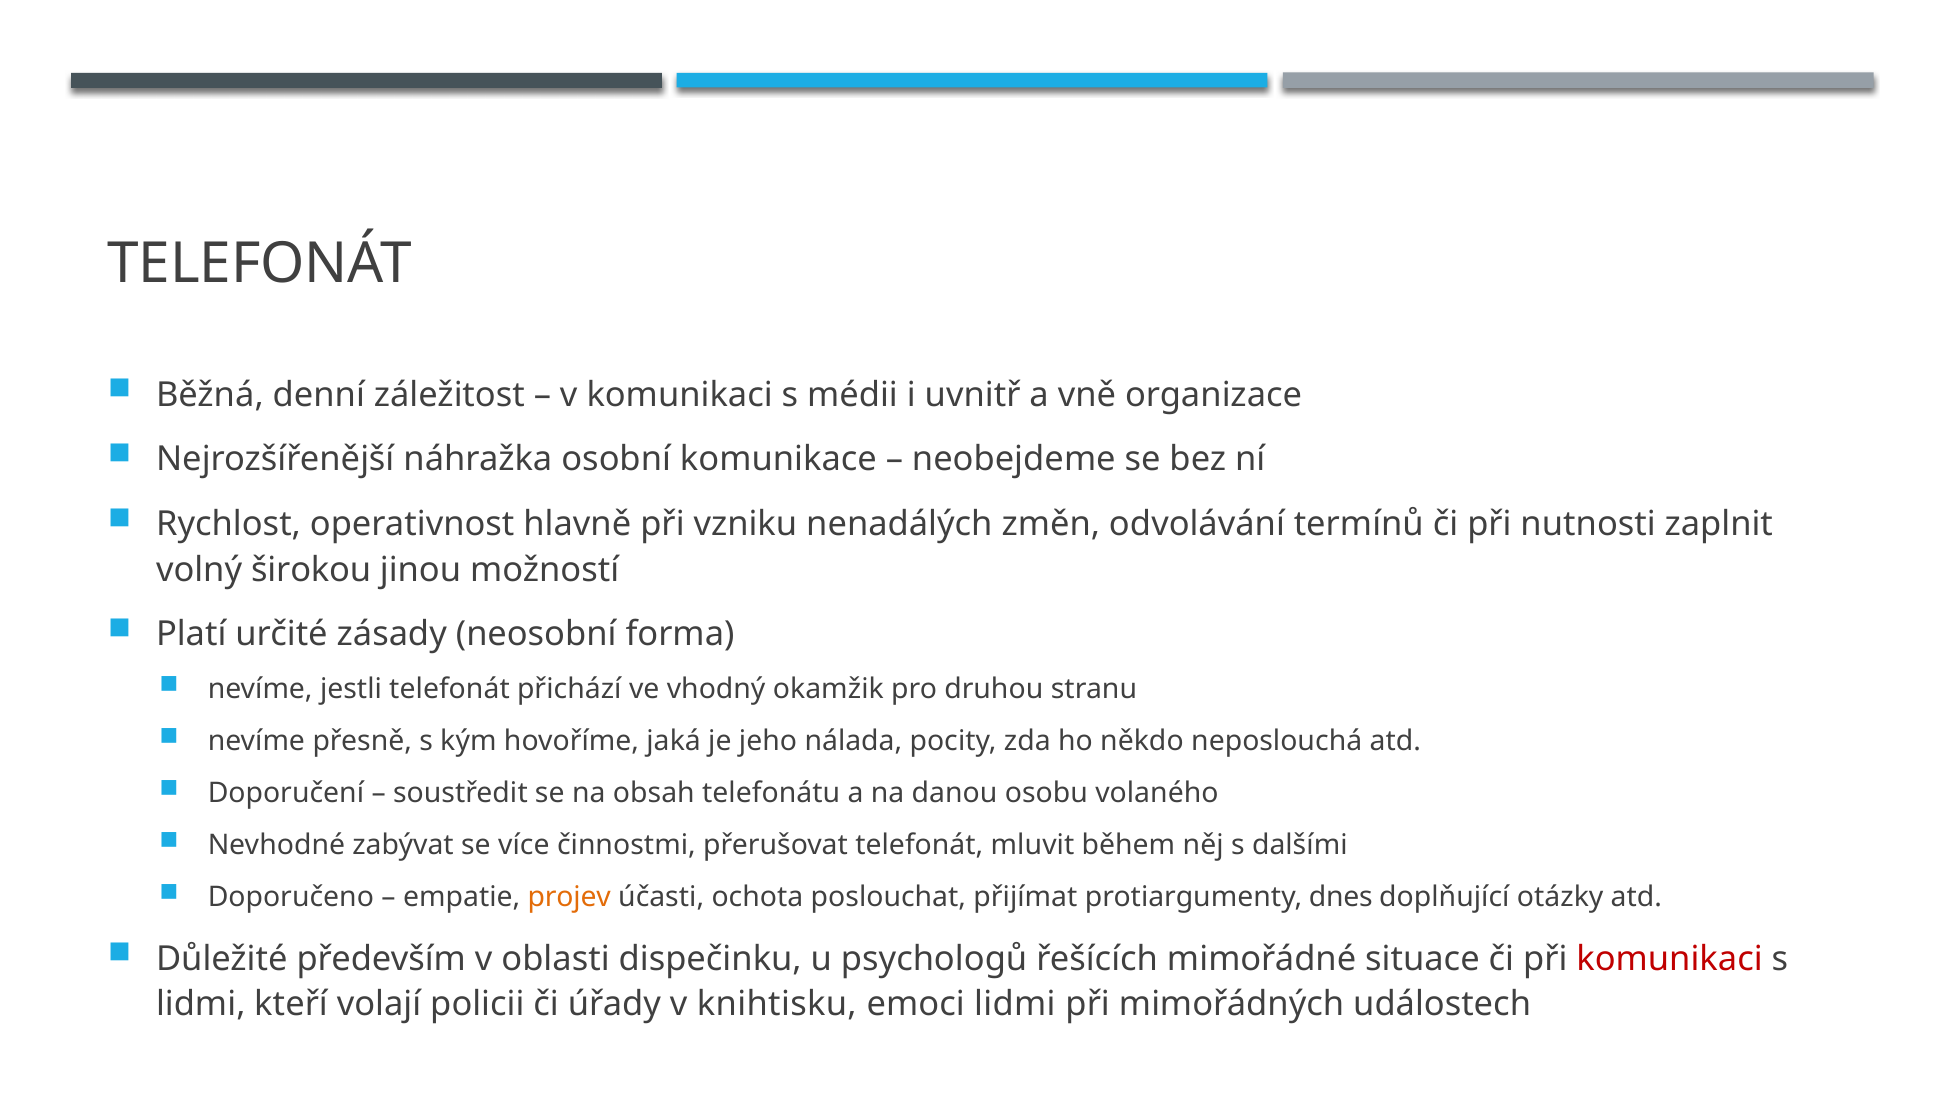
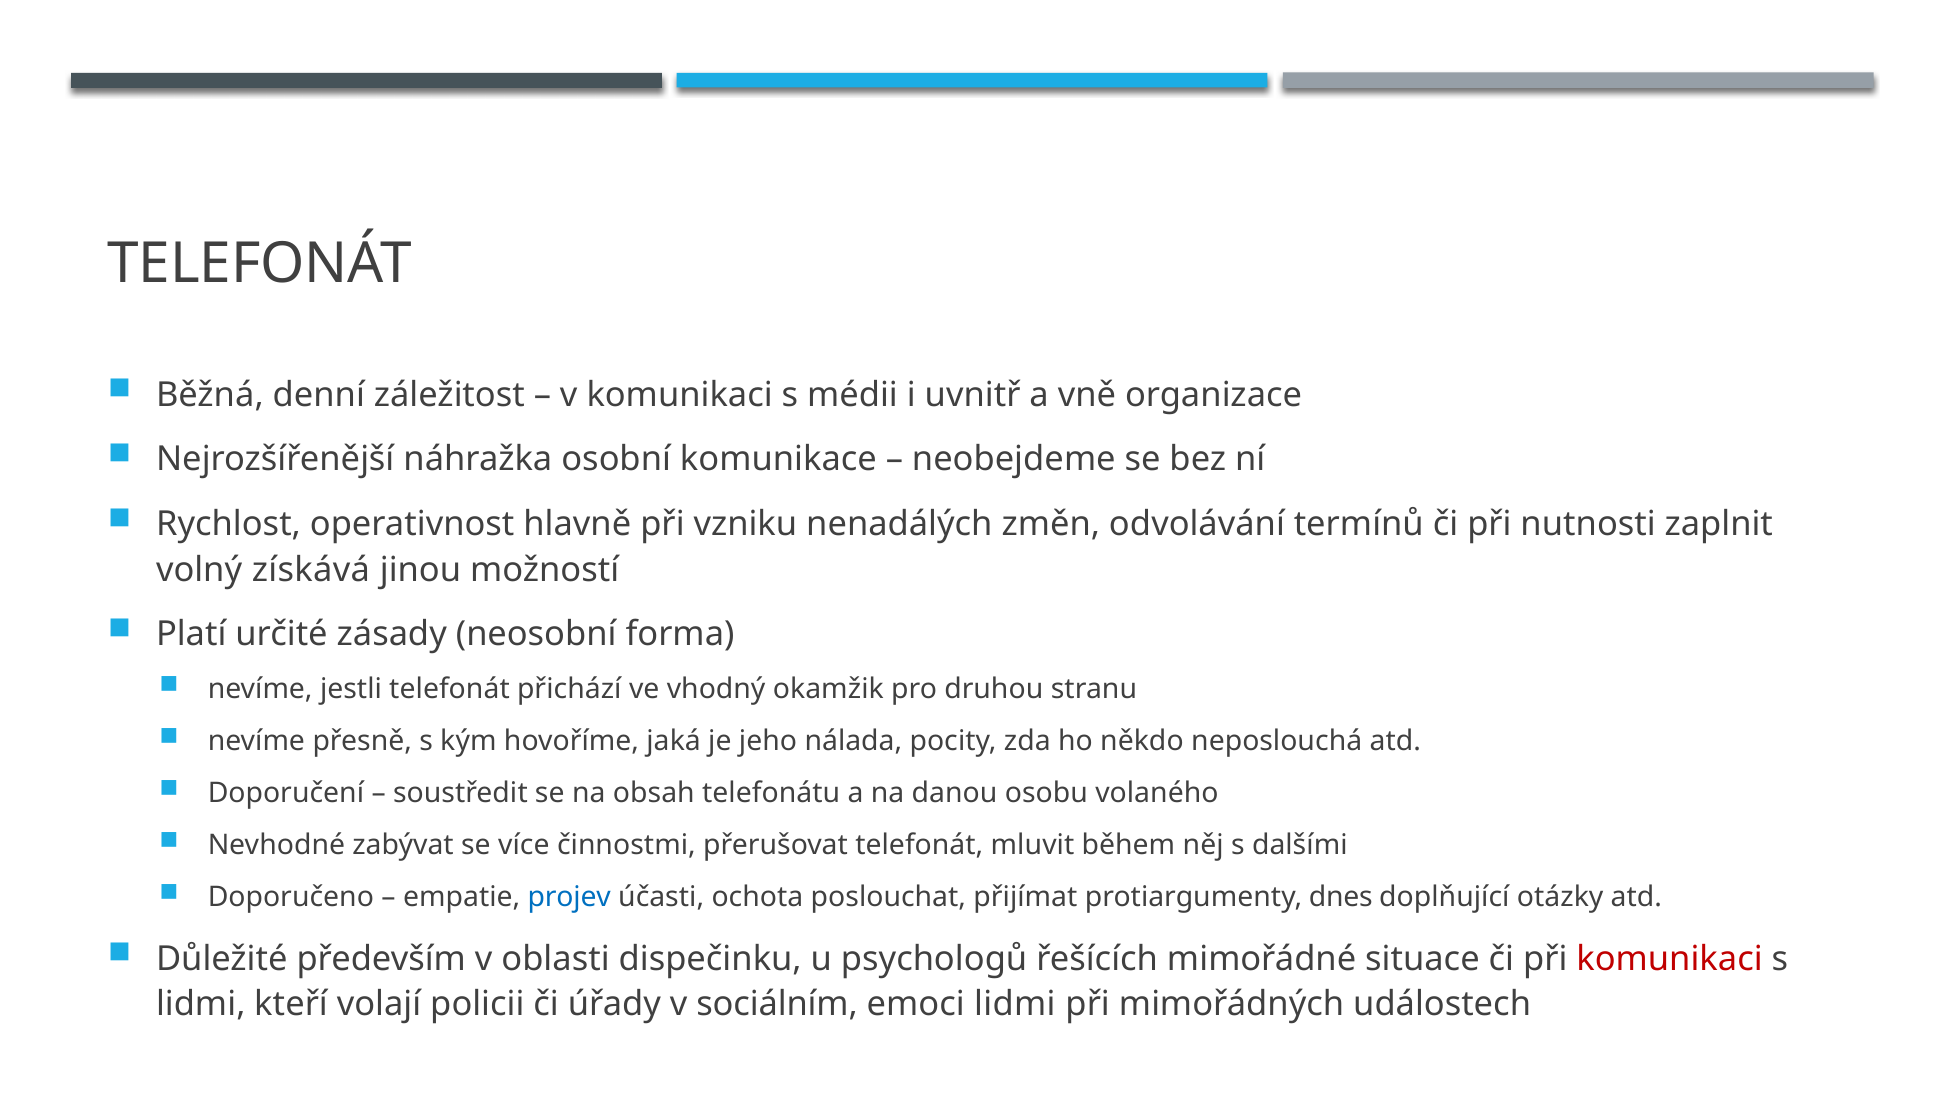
širokou: širokou -> získává
projev colour: orange -> blue
knihtisku: knihtisku -> sociálním
